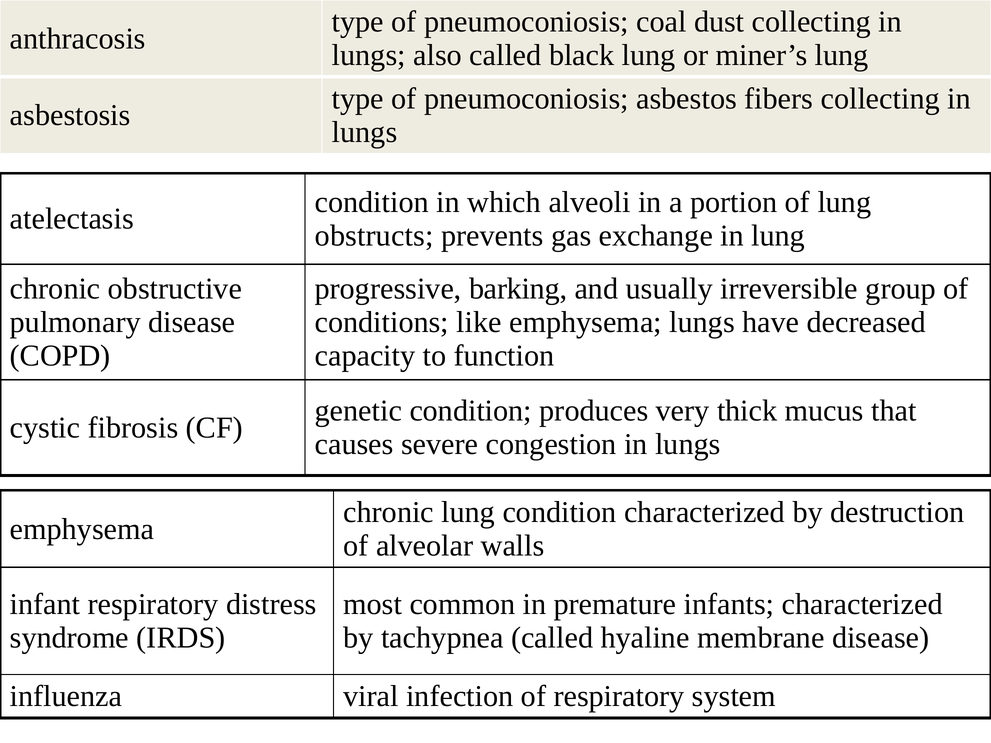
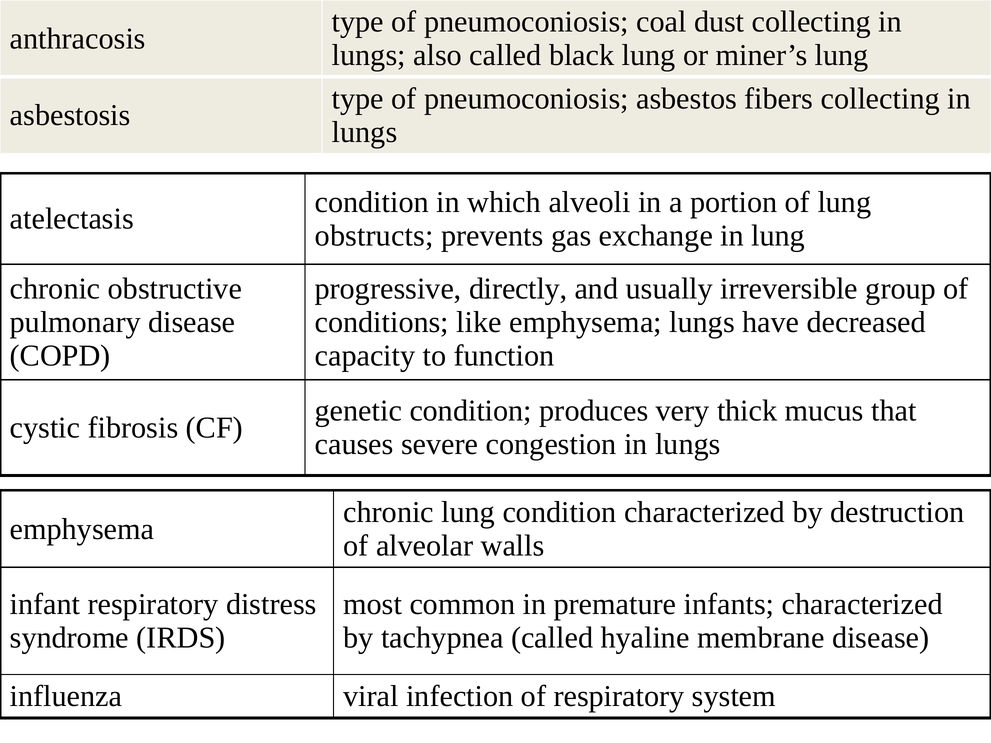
barking: barking -> directly
